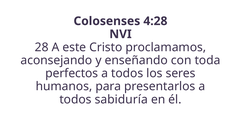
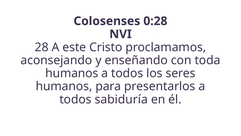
4:28: 4:28 -> 0:28
perfectos at (72, 73): perfectos -> humanos
